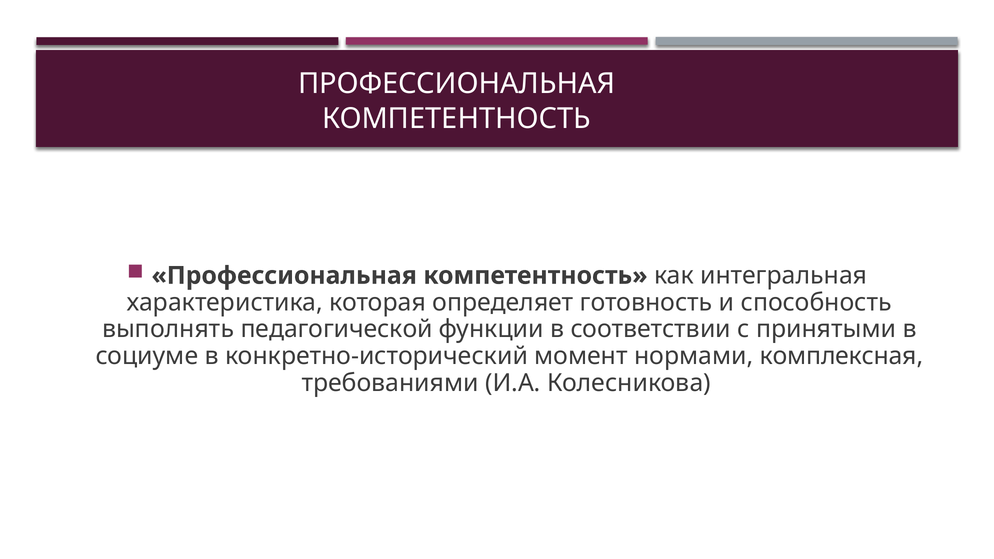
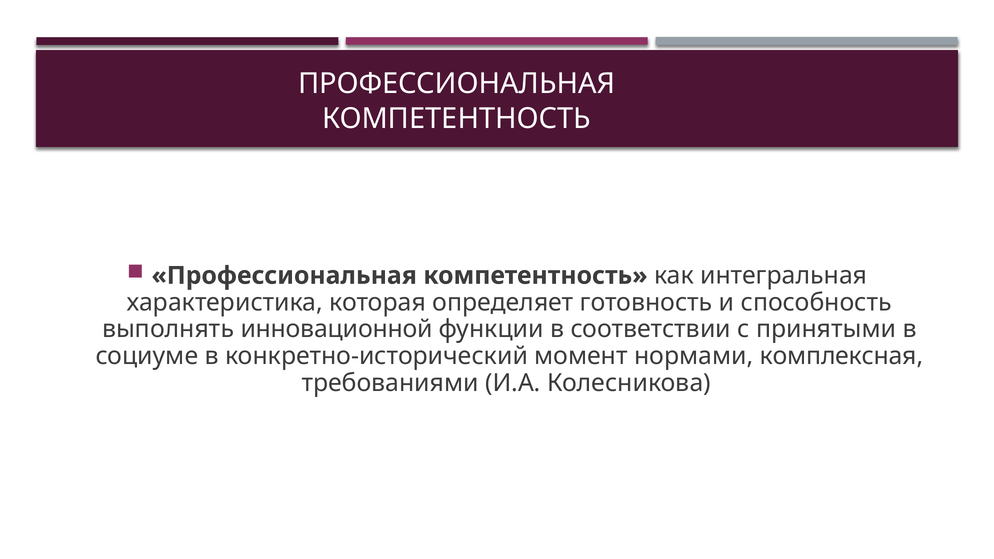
педагогической: педагогической -> инновационной
